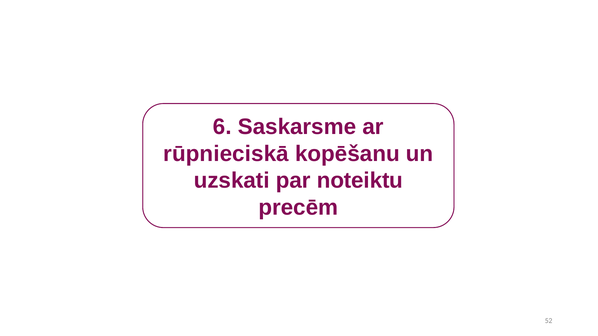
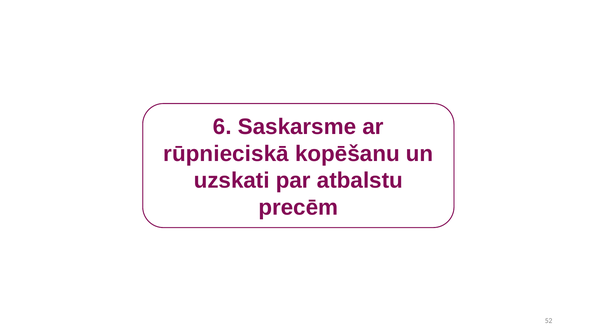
noteiktu: noteiktu -> atbalstu
